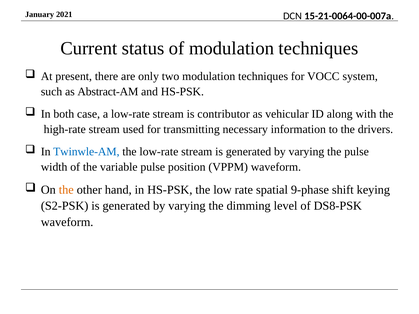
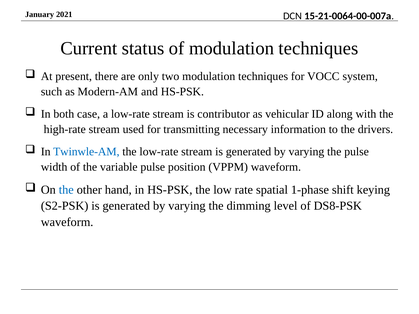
Abstract-AM: Abstract-AM -> Modern-AM
the at (66, 190) colour: orange -> blue
9-phase: 9-phase -> 1-phase
